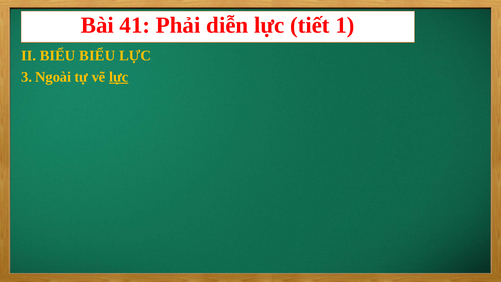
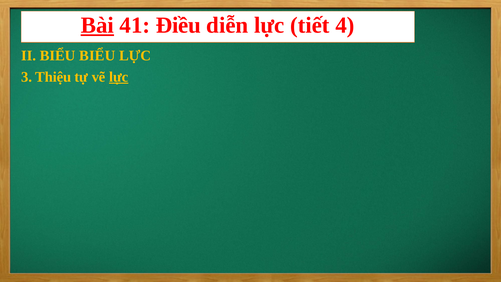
Bài underline: none -> present
Phải: Phải -> Điều
1: 1 -> 4
Ngoài: Ngoài -> Thiệu
